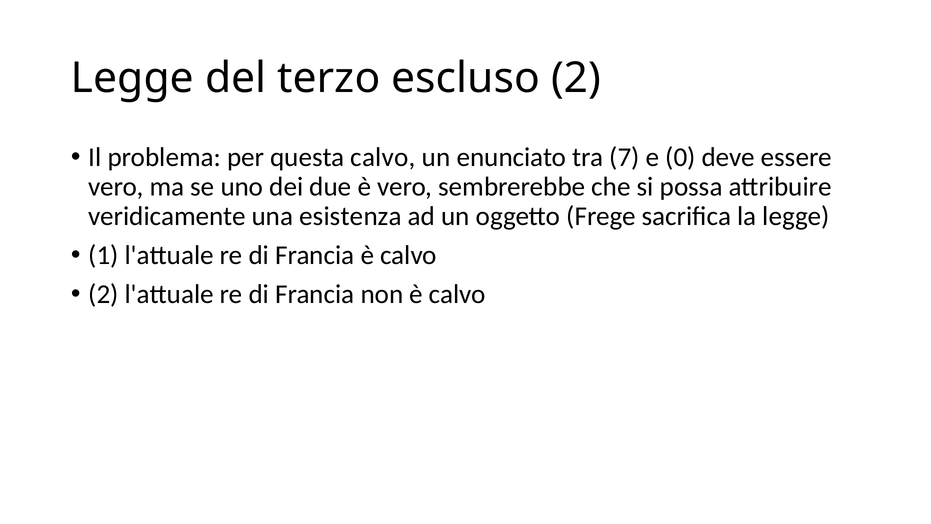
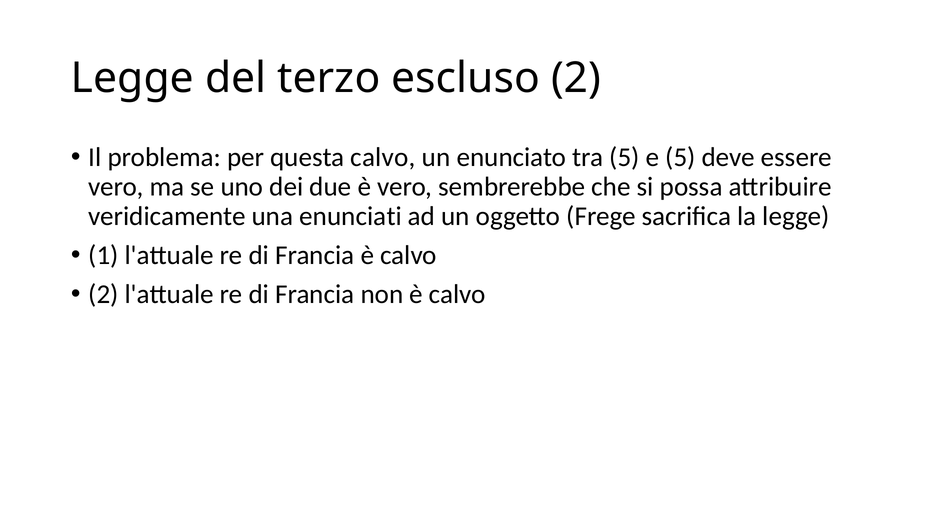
tra 7: 7 -> 5
e 0: 0 -> 5
esistenza: esistenza -> enunciati
